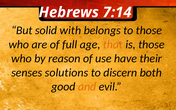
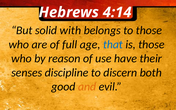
7:14: 7:14 -> 4:14
that colour: orange -> blue
solutions: solutions -> discipline
